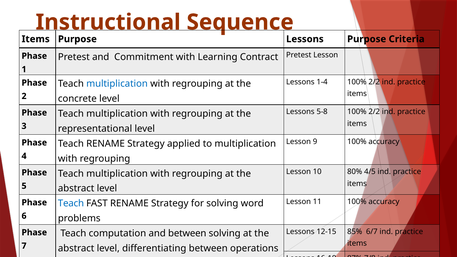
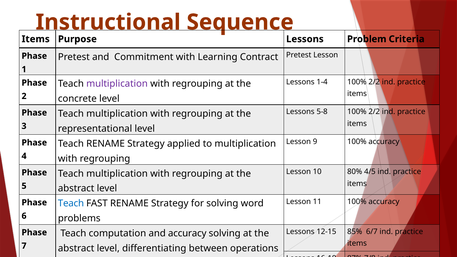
Lessons Purpose: Purpose -> Problem
multiplication at (117, 84) colour: blue -> purple
and between: between -> accuracy
